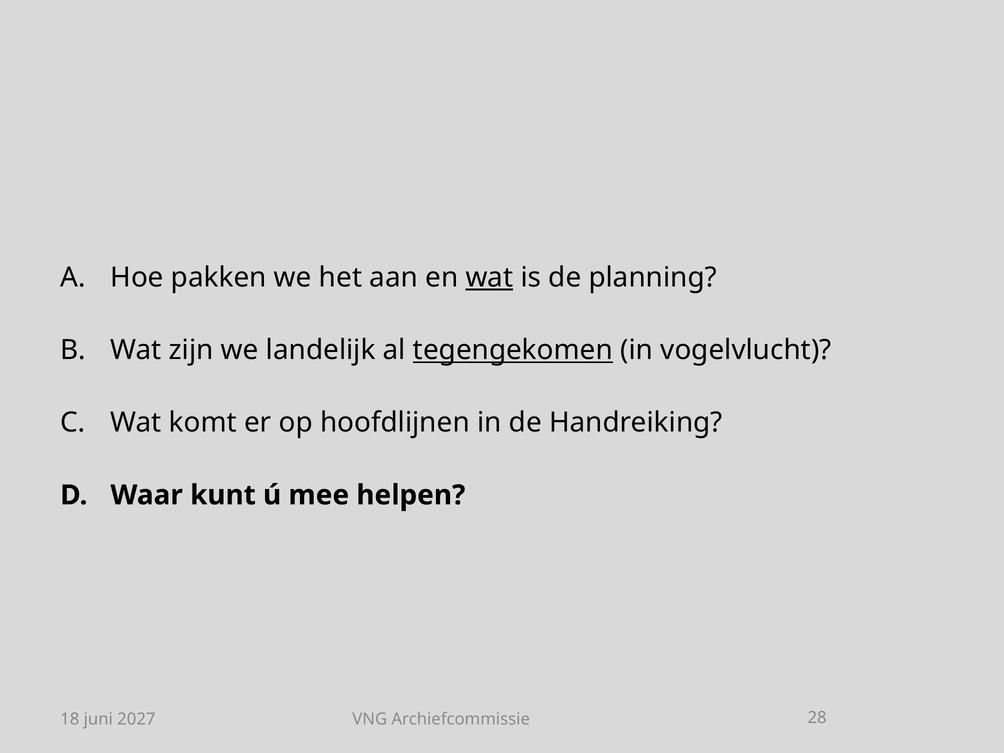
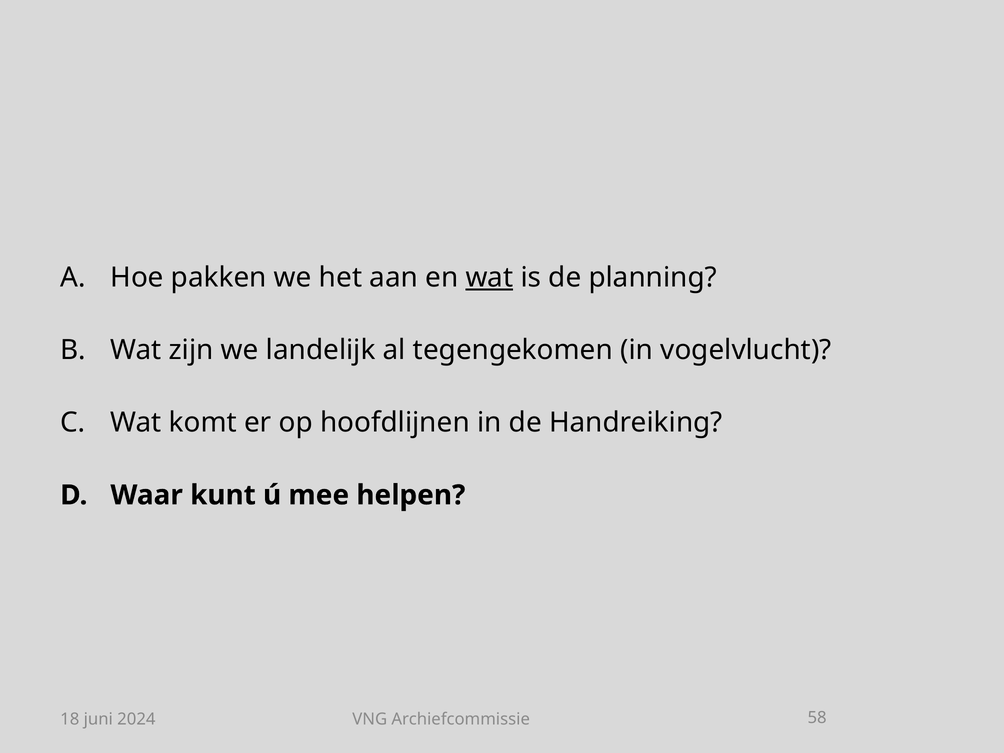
tegengekomen underline: present -> none
2027: 2027 -> 2024
28: 28 -> 58
